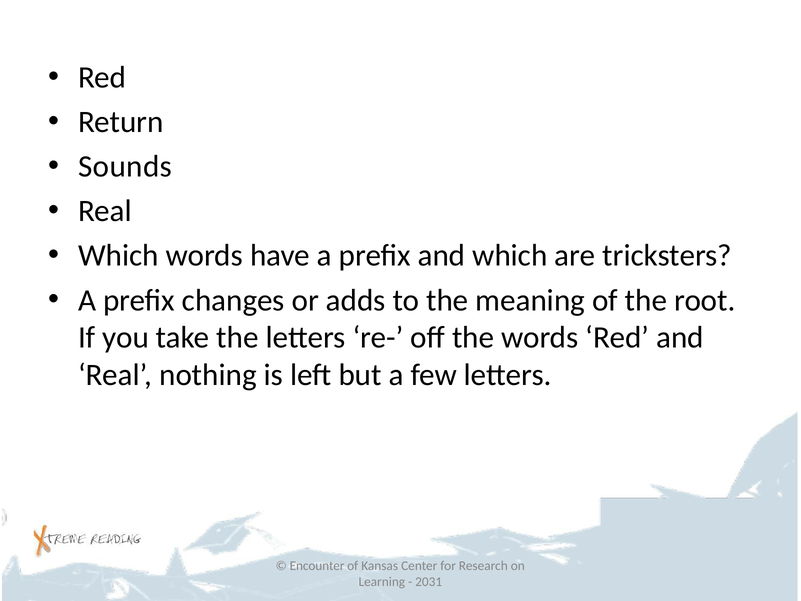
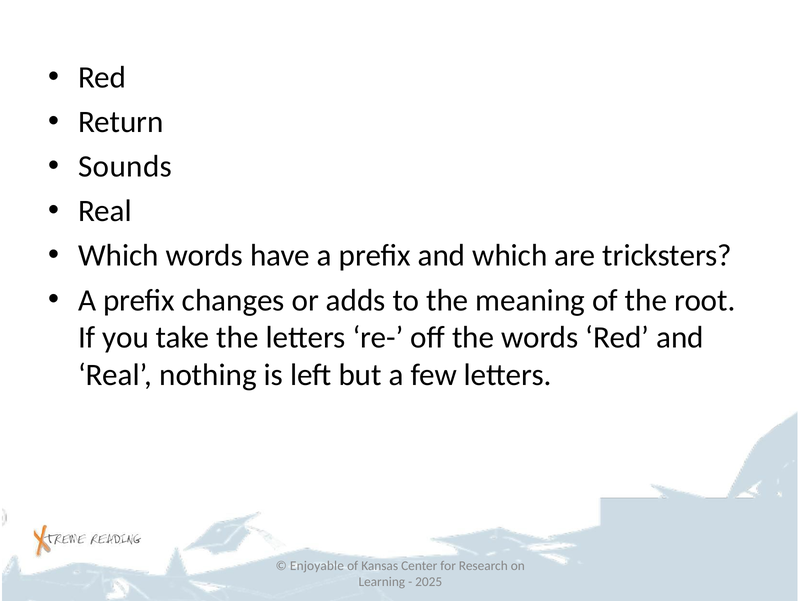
Encounter: Encounter -> Enjoyable
2031: 2031 -> 2025
